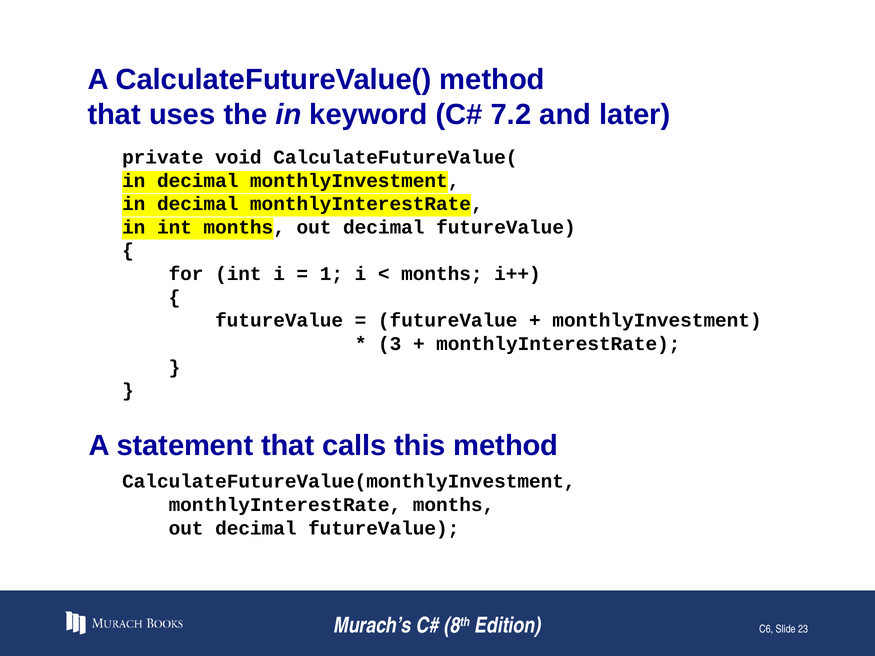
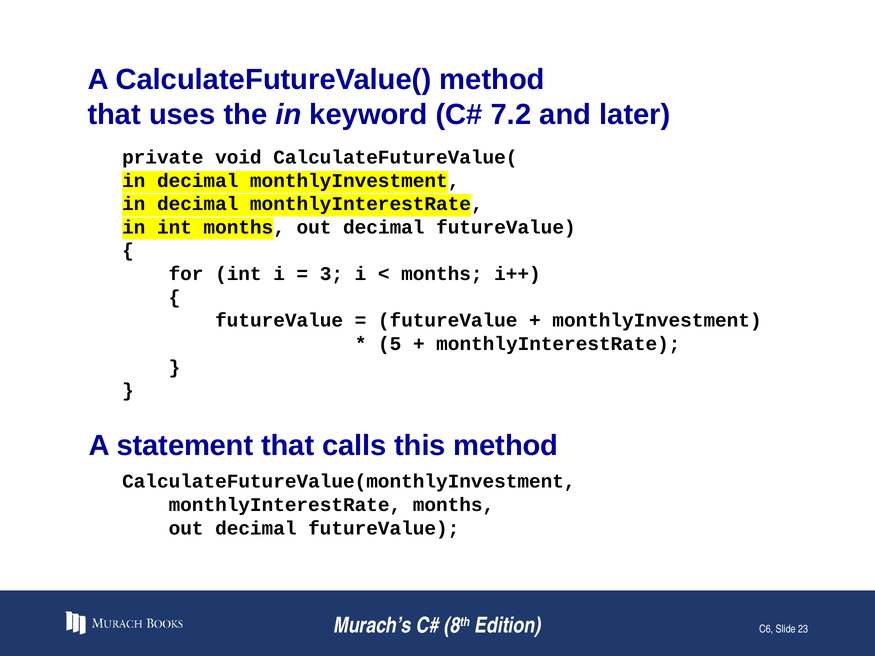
1: 1 -> 3
3: 3 -> 5
